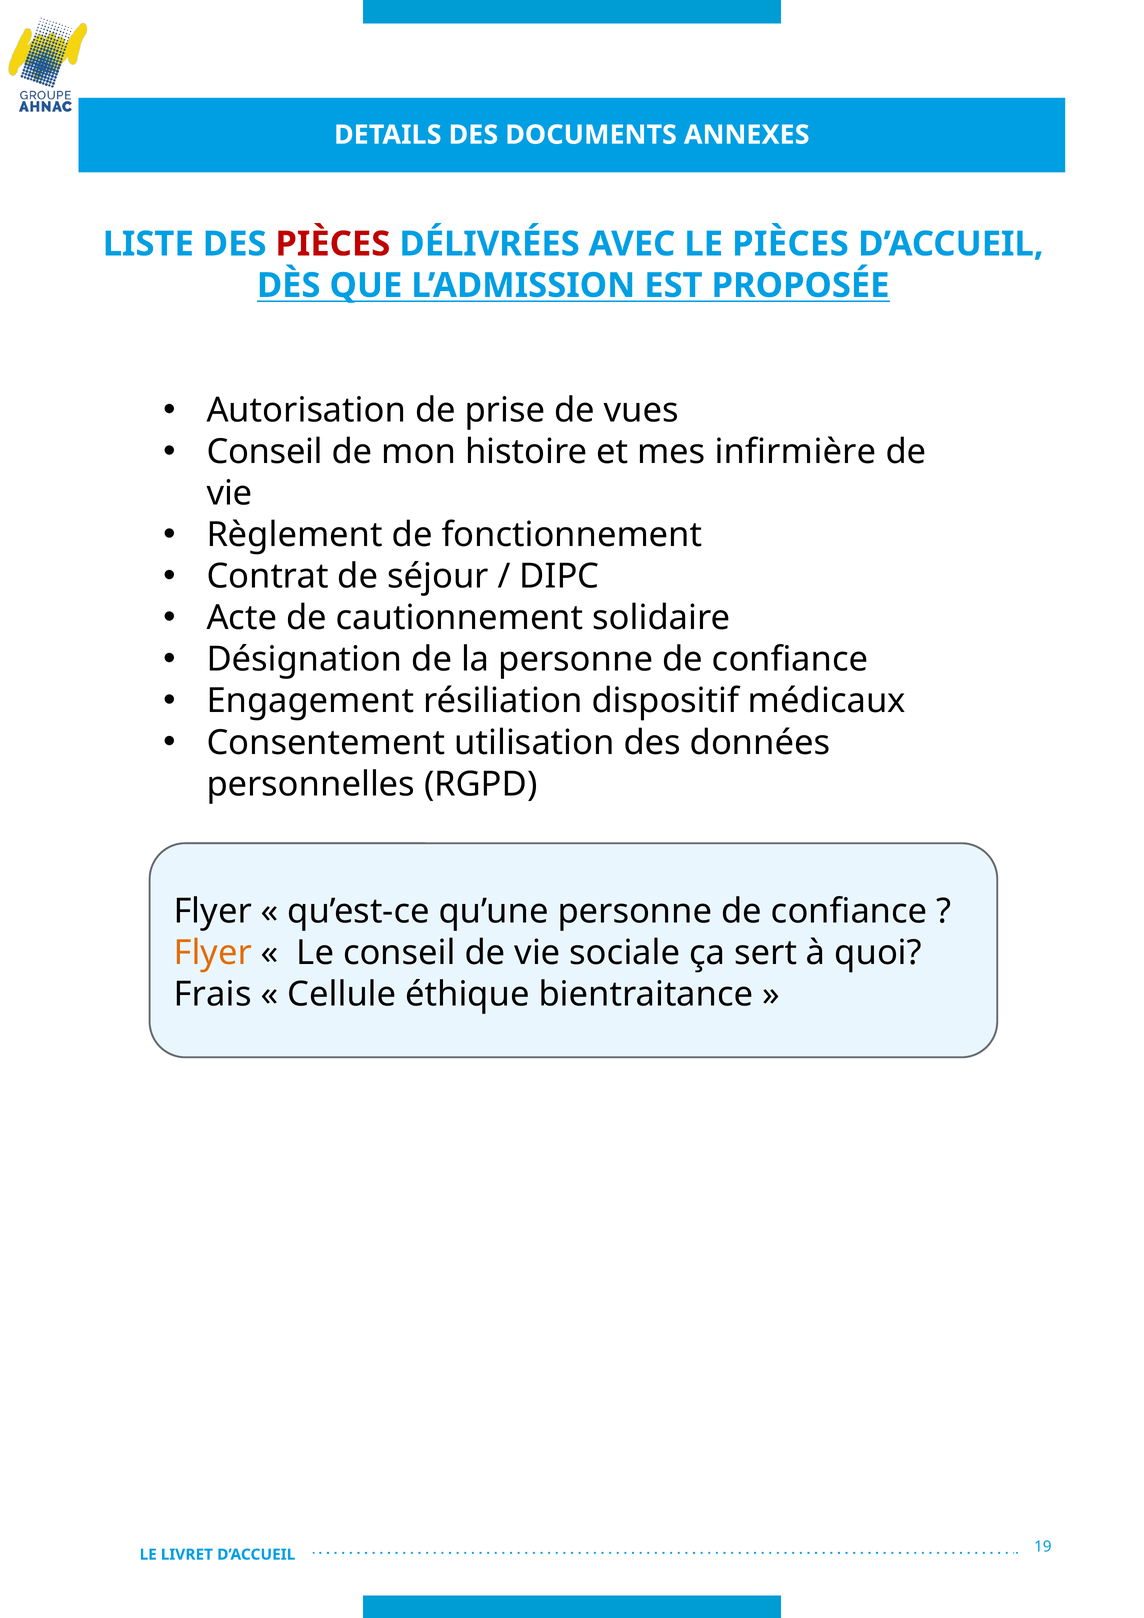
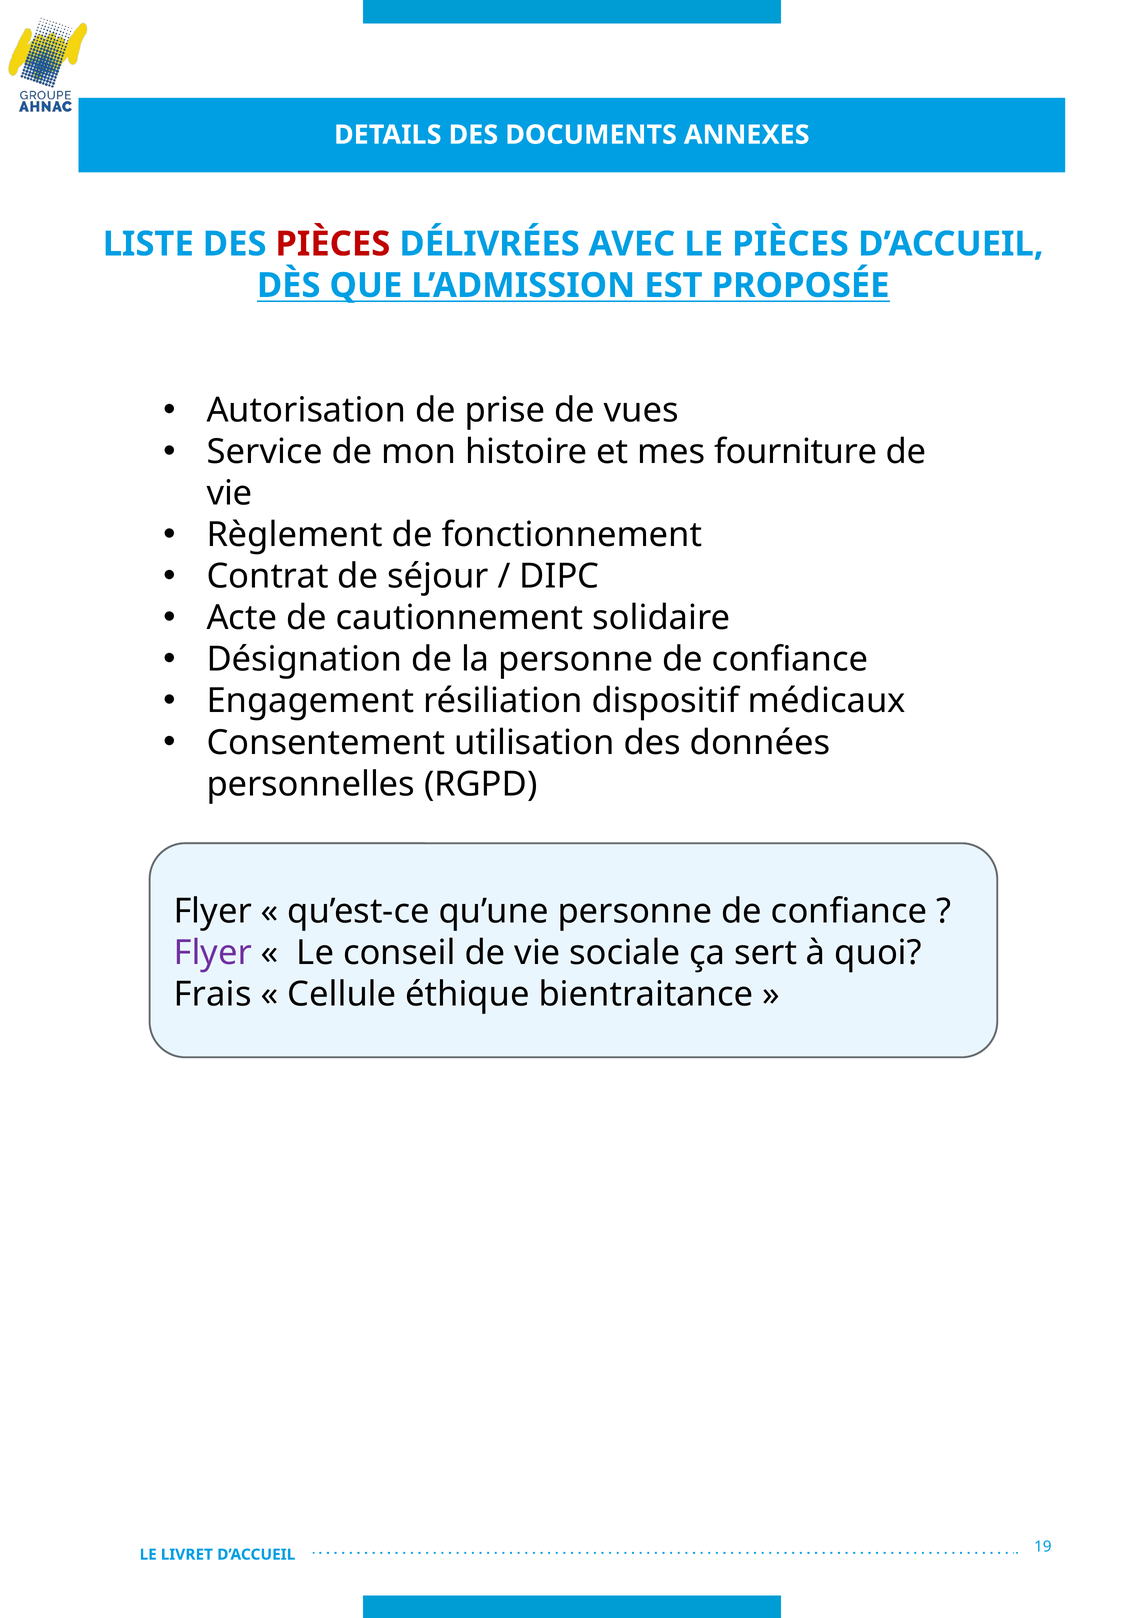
Conseil at (265, 452): Conseil -> Service
infirmière: infirmière -> fourniture
Flyer at (213, 953) colour: orange -> purple
